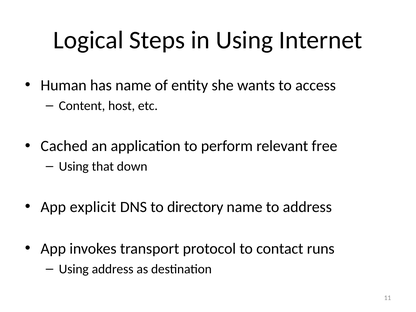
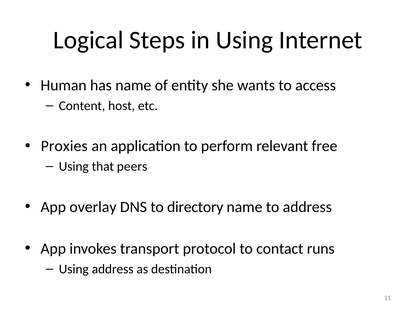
Cached: Cached -> Proxies
down: down -> peers
explicit: explicit -> overlay
